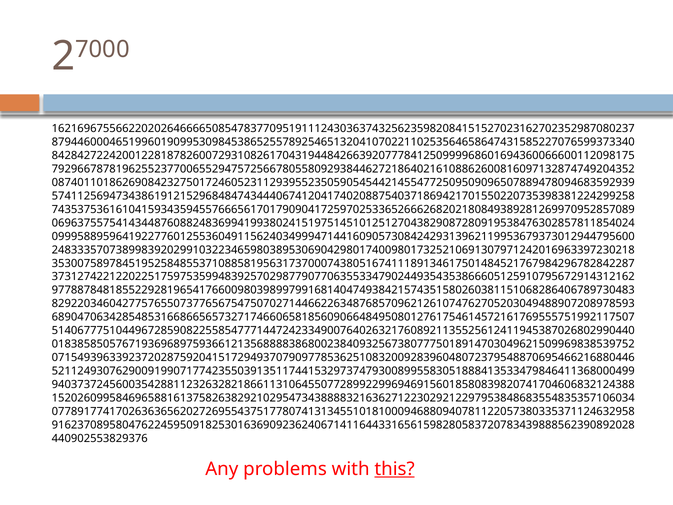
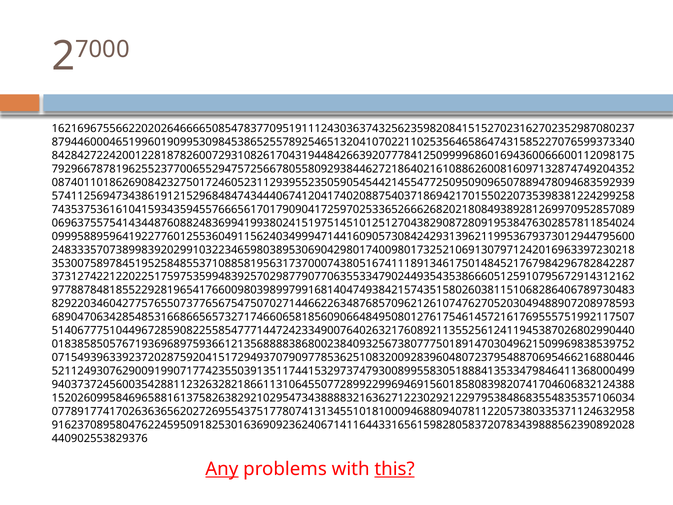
Any underline: none -> present
